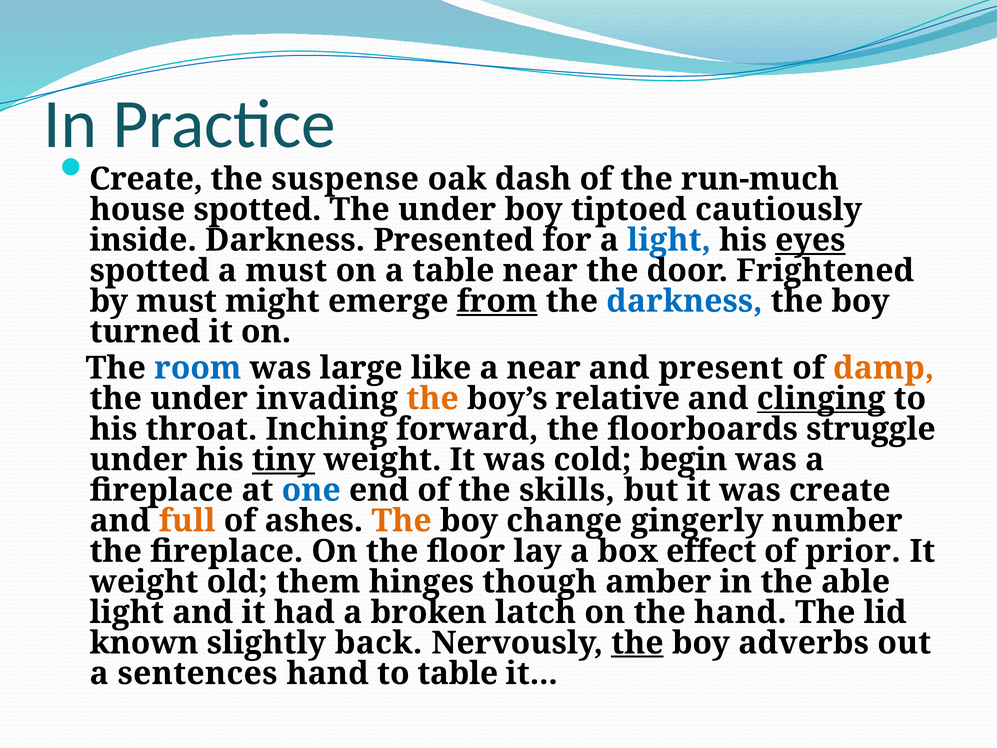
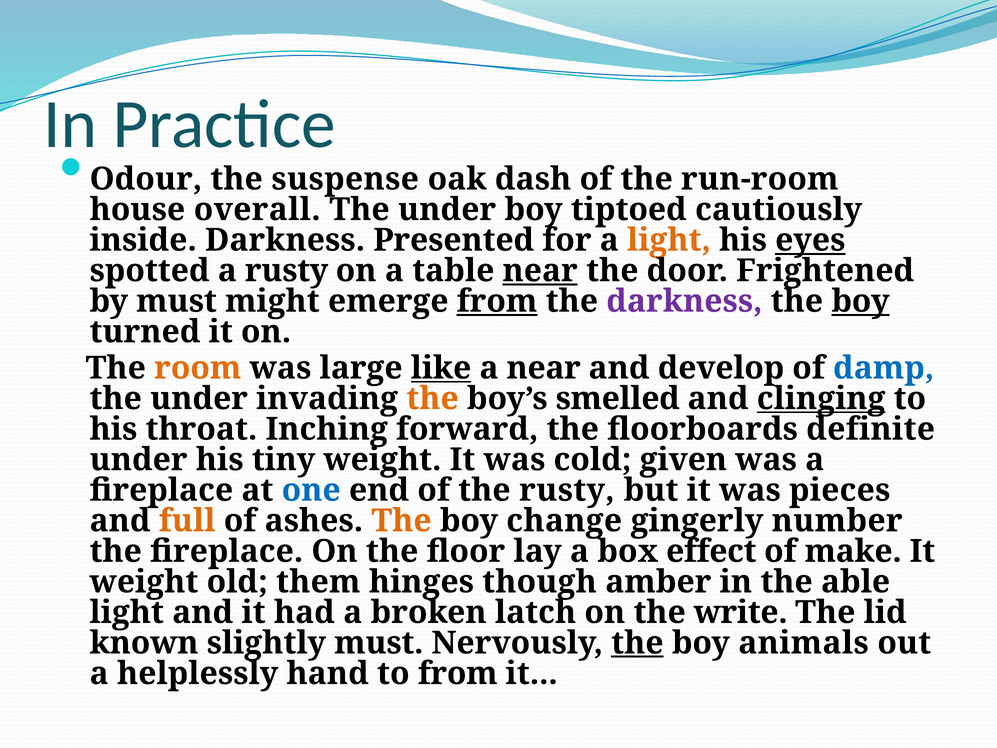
Create at (146, 179): Create -> Odour
run-much: run-much -> run-room
house spotted: spotted -> overall
light at (669, 240) colour: blue -> orange
a must: must -> rusty
near at (540, 271) underline: none -> present
darkness at (684, 301) colour: blue -> purple
boy at (860, 301) underline: none -> present
room colour: blue -> orange
like underline: none -> present
present: present -> develop
damp colour: orange -> blue
relative: relative -> smelled
struggle: struggle -> definite
tiny underline: present -> none
begin: begin -> given
the skills: skills -> rusty
was create: create -> pieces
prior: prior -> make
the hand: hand -> write
slightly back: back -> must
adverbs: adverbs -> animals
sentences: sentences -> helplessly
to table: table -> from
